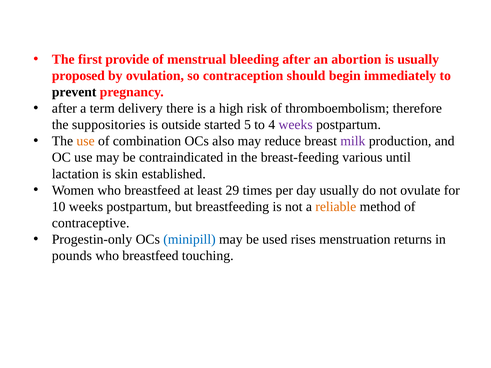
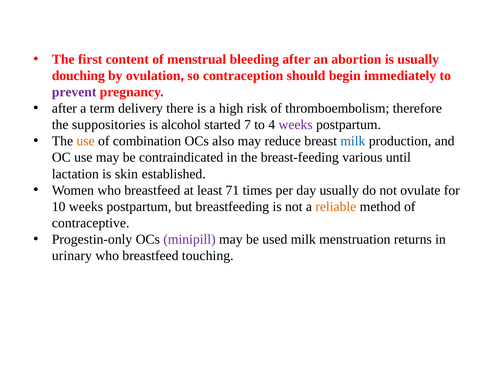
provide: provide -> content
proposed: proposed -> douching
prevent colour: black -> purple
outside: outside -> alcohol
5: 5 -> 7
milk at (353, 141) colour: purple -> blue
29: 29 -> 71
minipill colour: blue -> purple
used rises: rises -> milk
pounds: pounds -> urinary
